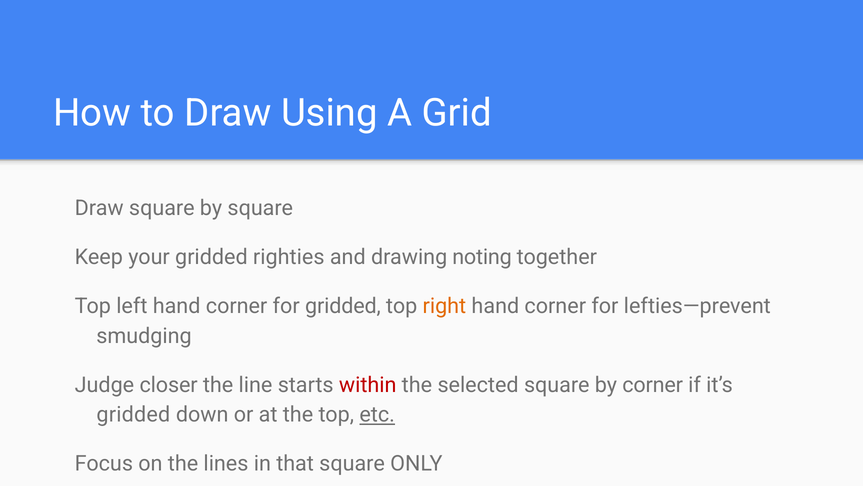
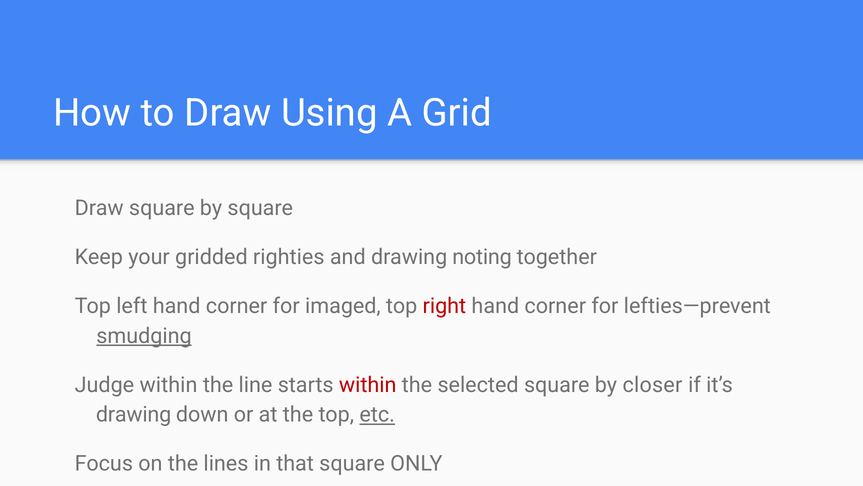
for gridded: gridded -> imaged
right colour: orange -> red
smudging underline: none -> present
Judge closer: closer -> within
by corner: corner -> closer
gridded at (133, 414): gridded -> drawing
